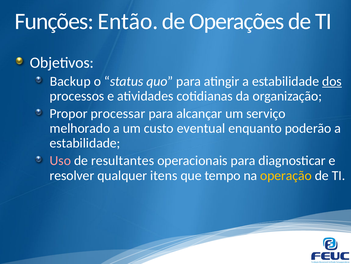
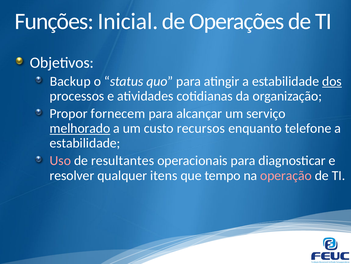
Então: Então -> Inicial
processar: processar -> fornecem
melhorado underline: none -> present
eventual: eventual -> recursos
poderão: poderão -> telefone
operação colour: yellow -> pink
